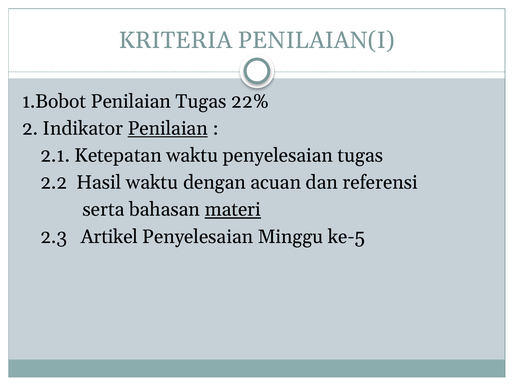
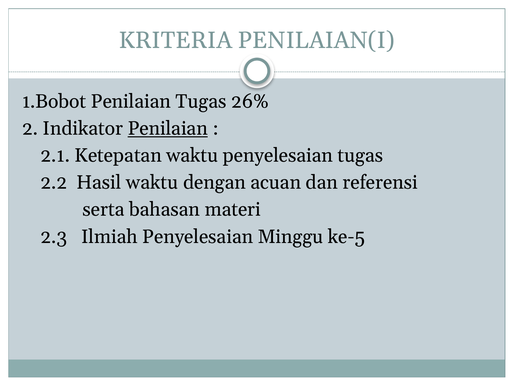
22%: 22% -> 26%
materi underline: present -> none
Artikel: Artikel -> Ilmiah
